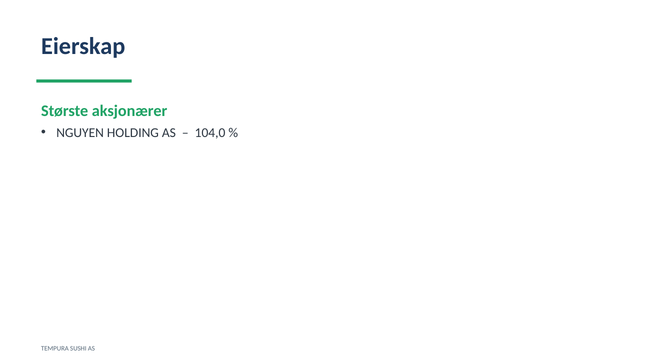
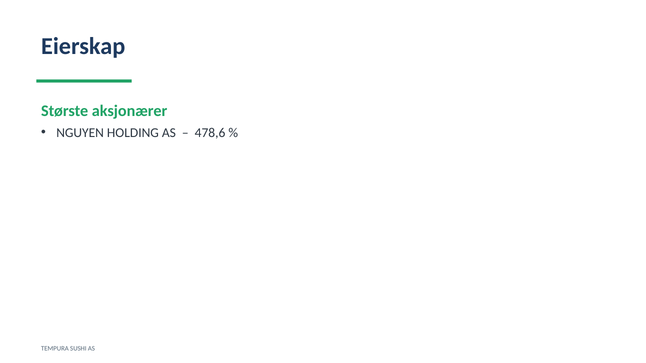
104,0: 104,0 -> 478,6
